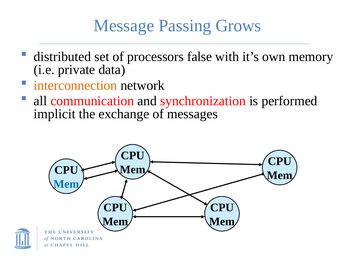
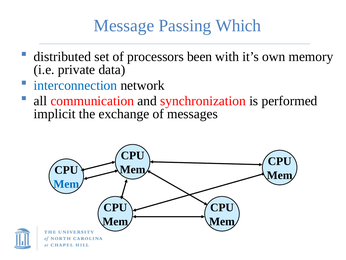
Grows: Grows -> Which
false: false -> been
interconnection colour: orange -> blue
